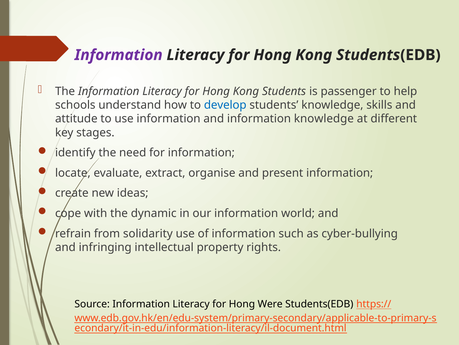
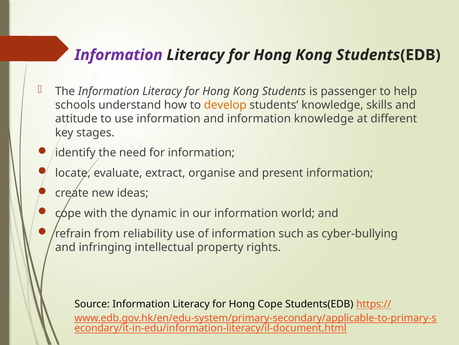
develop colour: blue -> orange
solidarity: solidarity -> reliability
Hong Were: Were -> Cope
